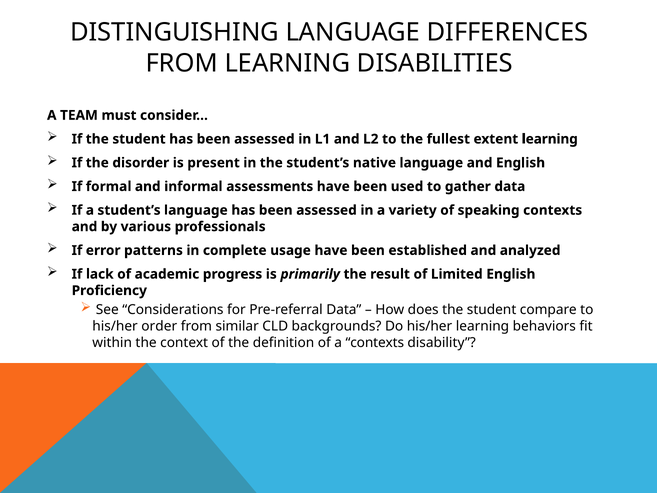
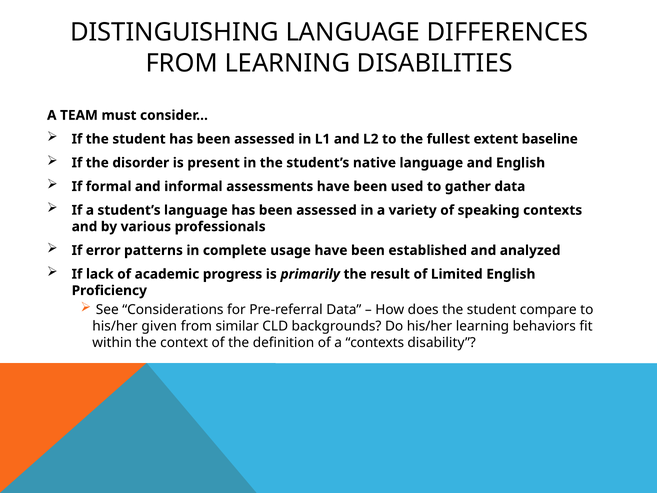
extent learning: learning -> baseline
order: order -> given
